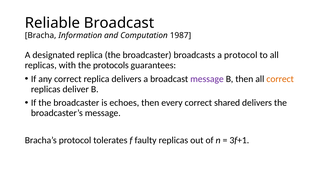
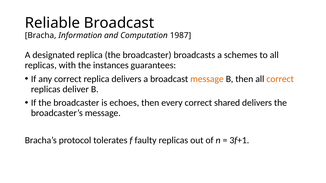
a protocol: protocol -> schemes
protocols: protocols -> instances
message at (207, 79) colour: purple -> orange
